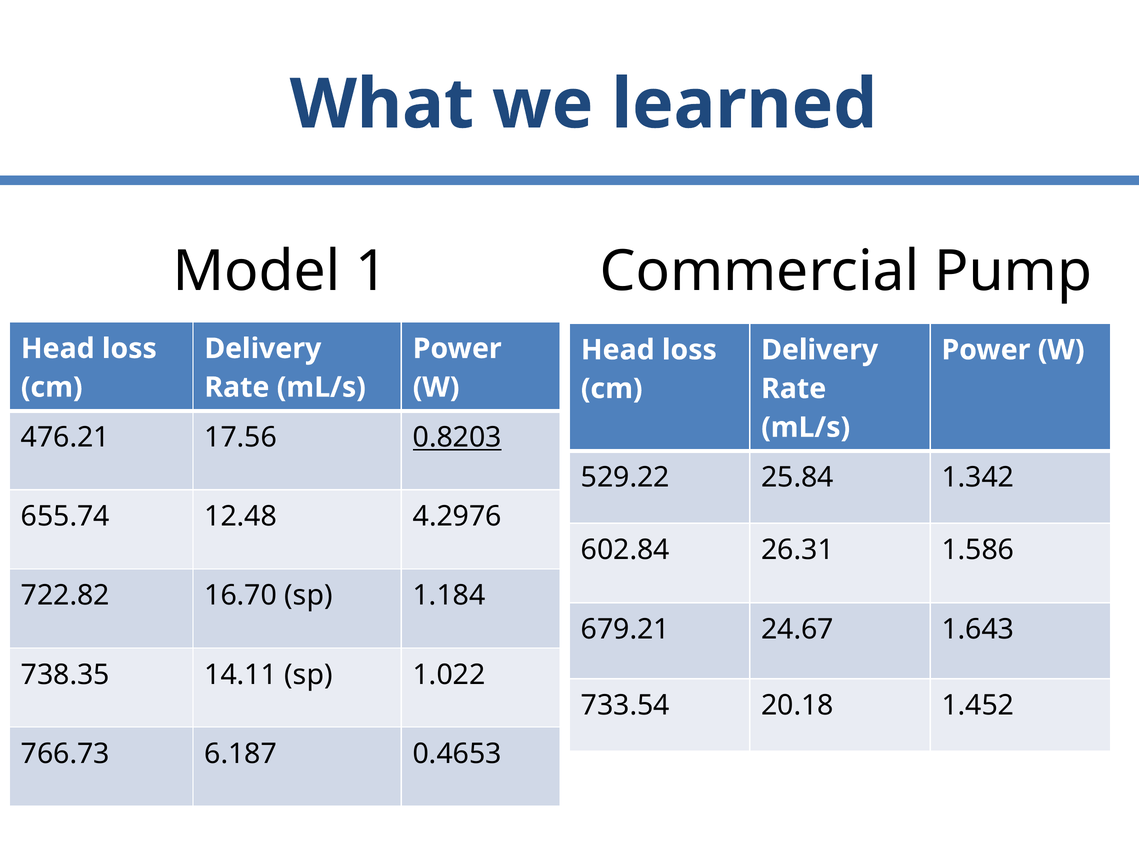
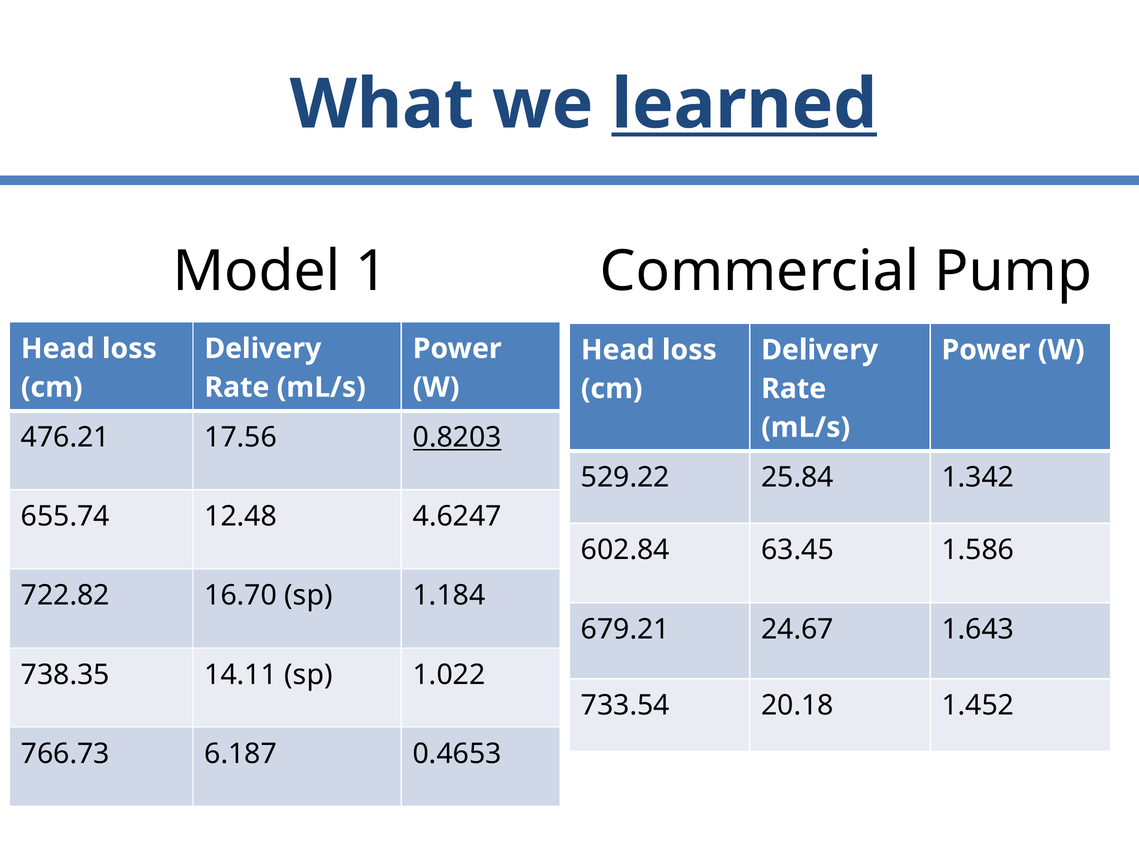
learned underline: none -> present
4.2976: 4.2976 -> 4.6247
26.31: 26.31 -> 63.45
